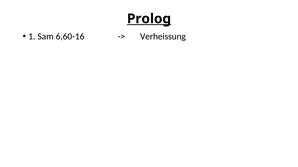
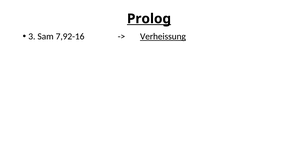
1: 1 -> 3
6,60-16: 6,60-16 -> 7,92-16
Verheissung underline: none -> present
